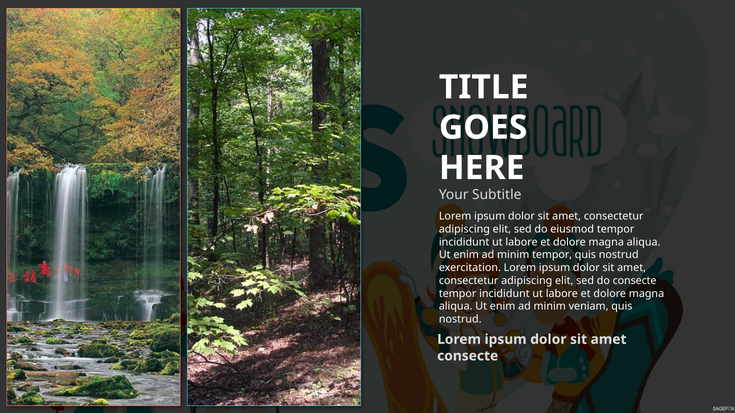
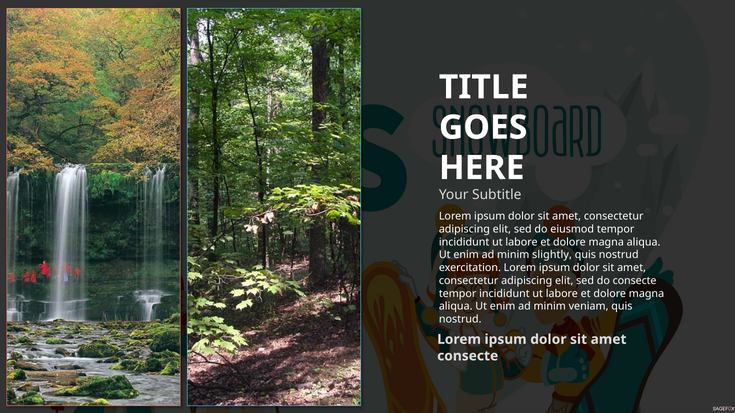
minim tempor: tempor -> slightly
